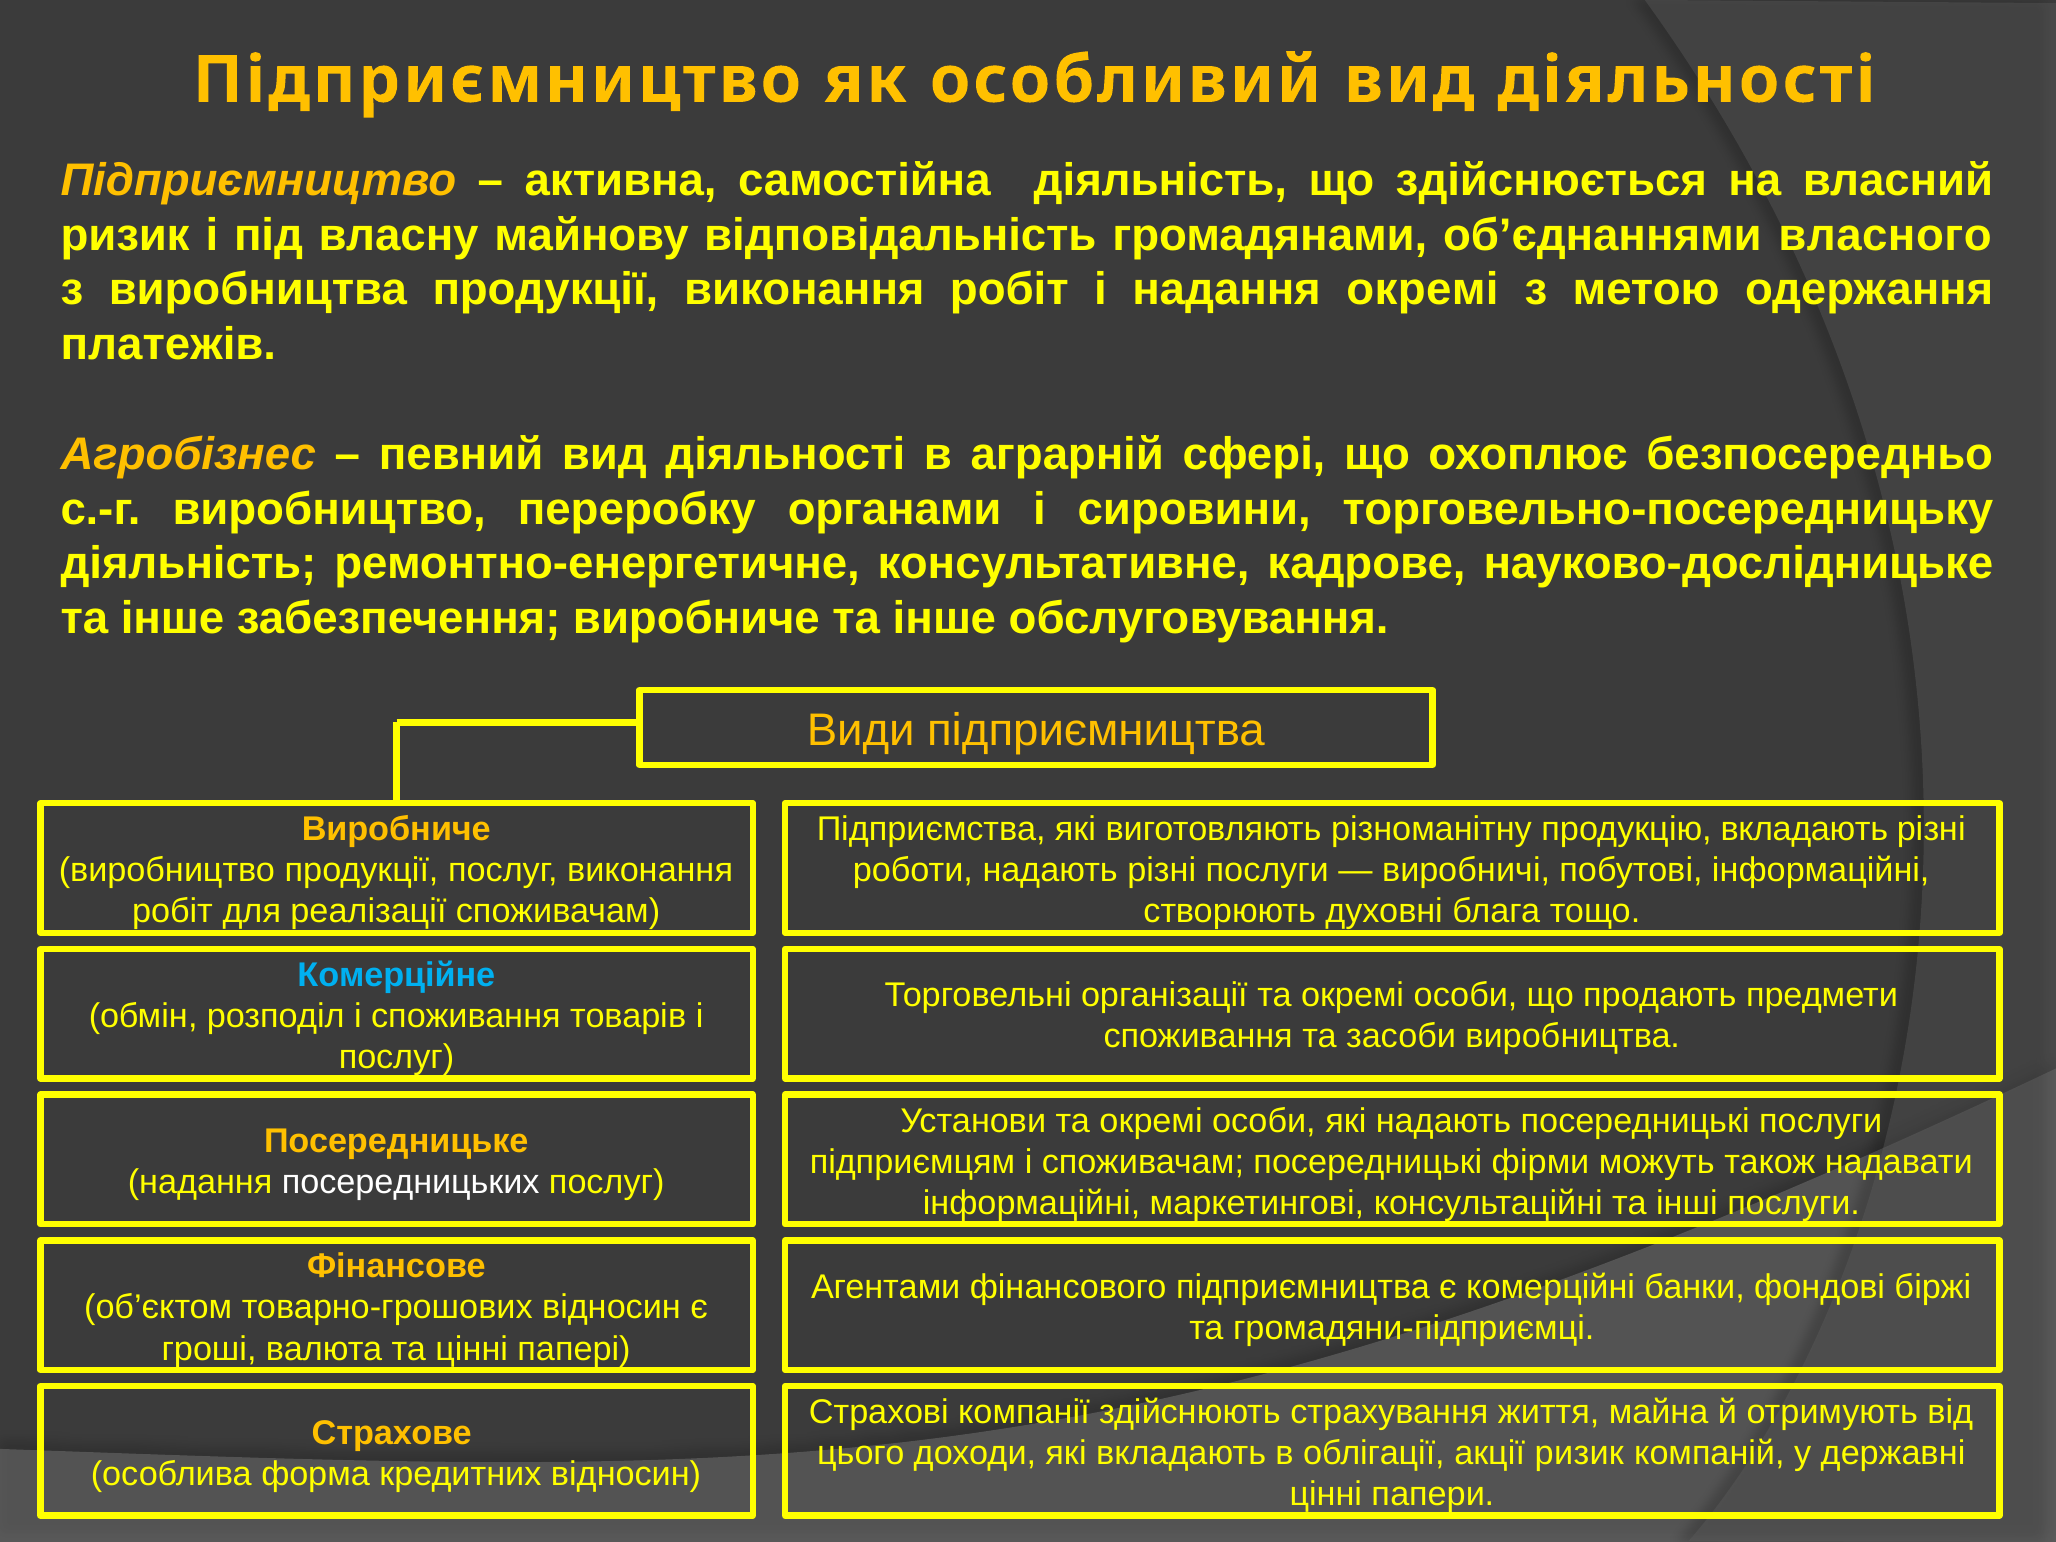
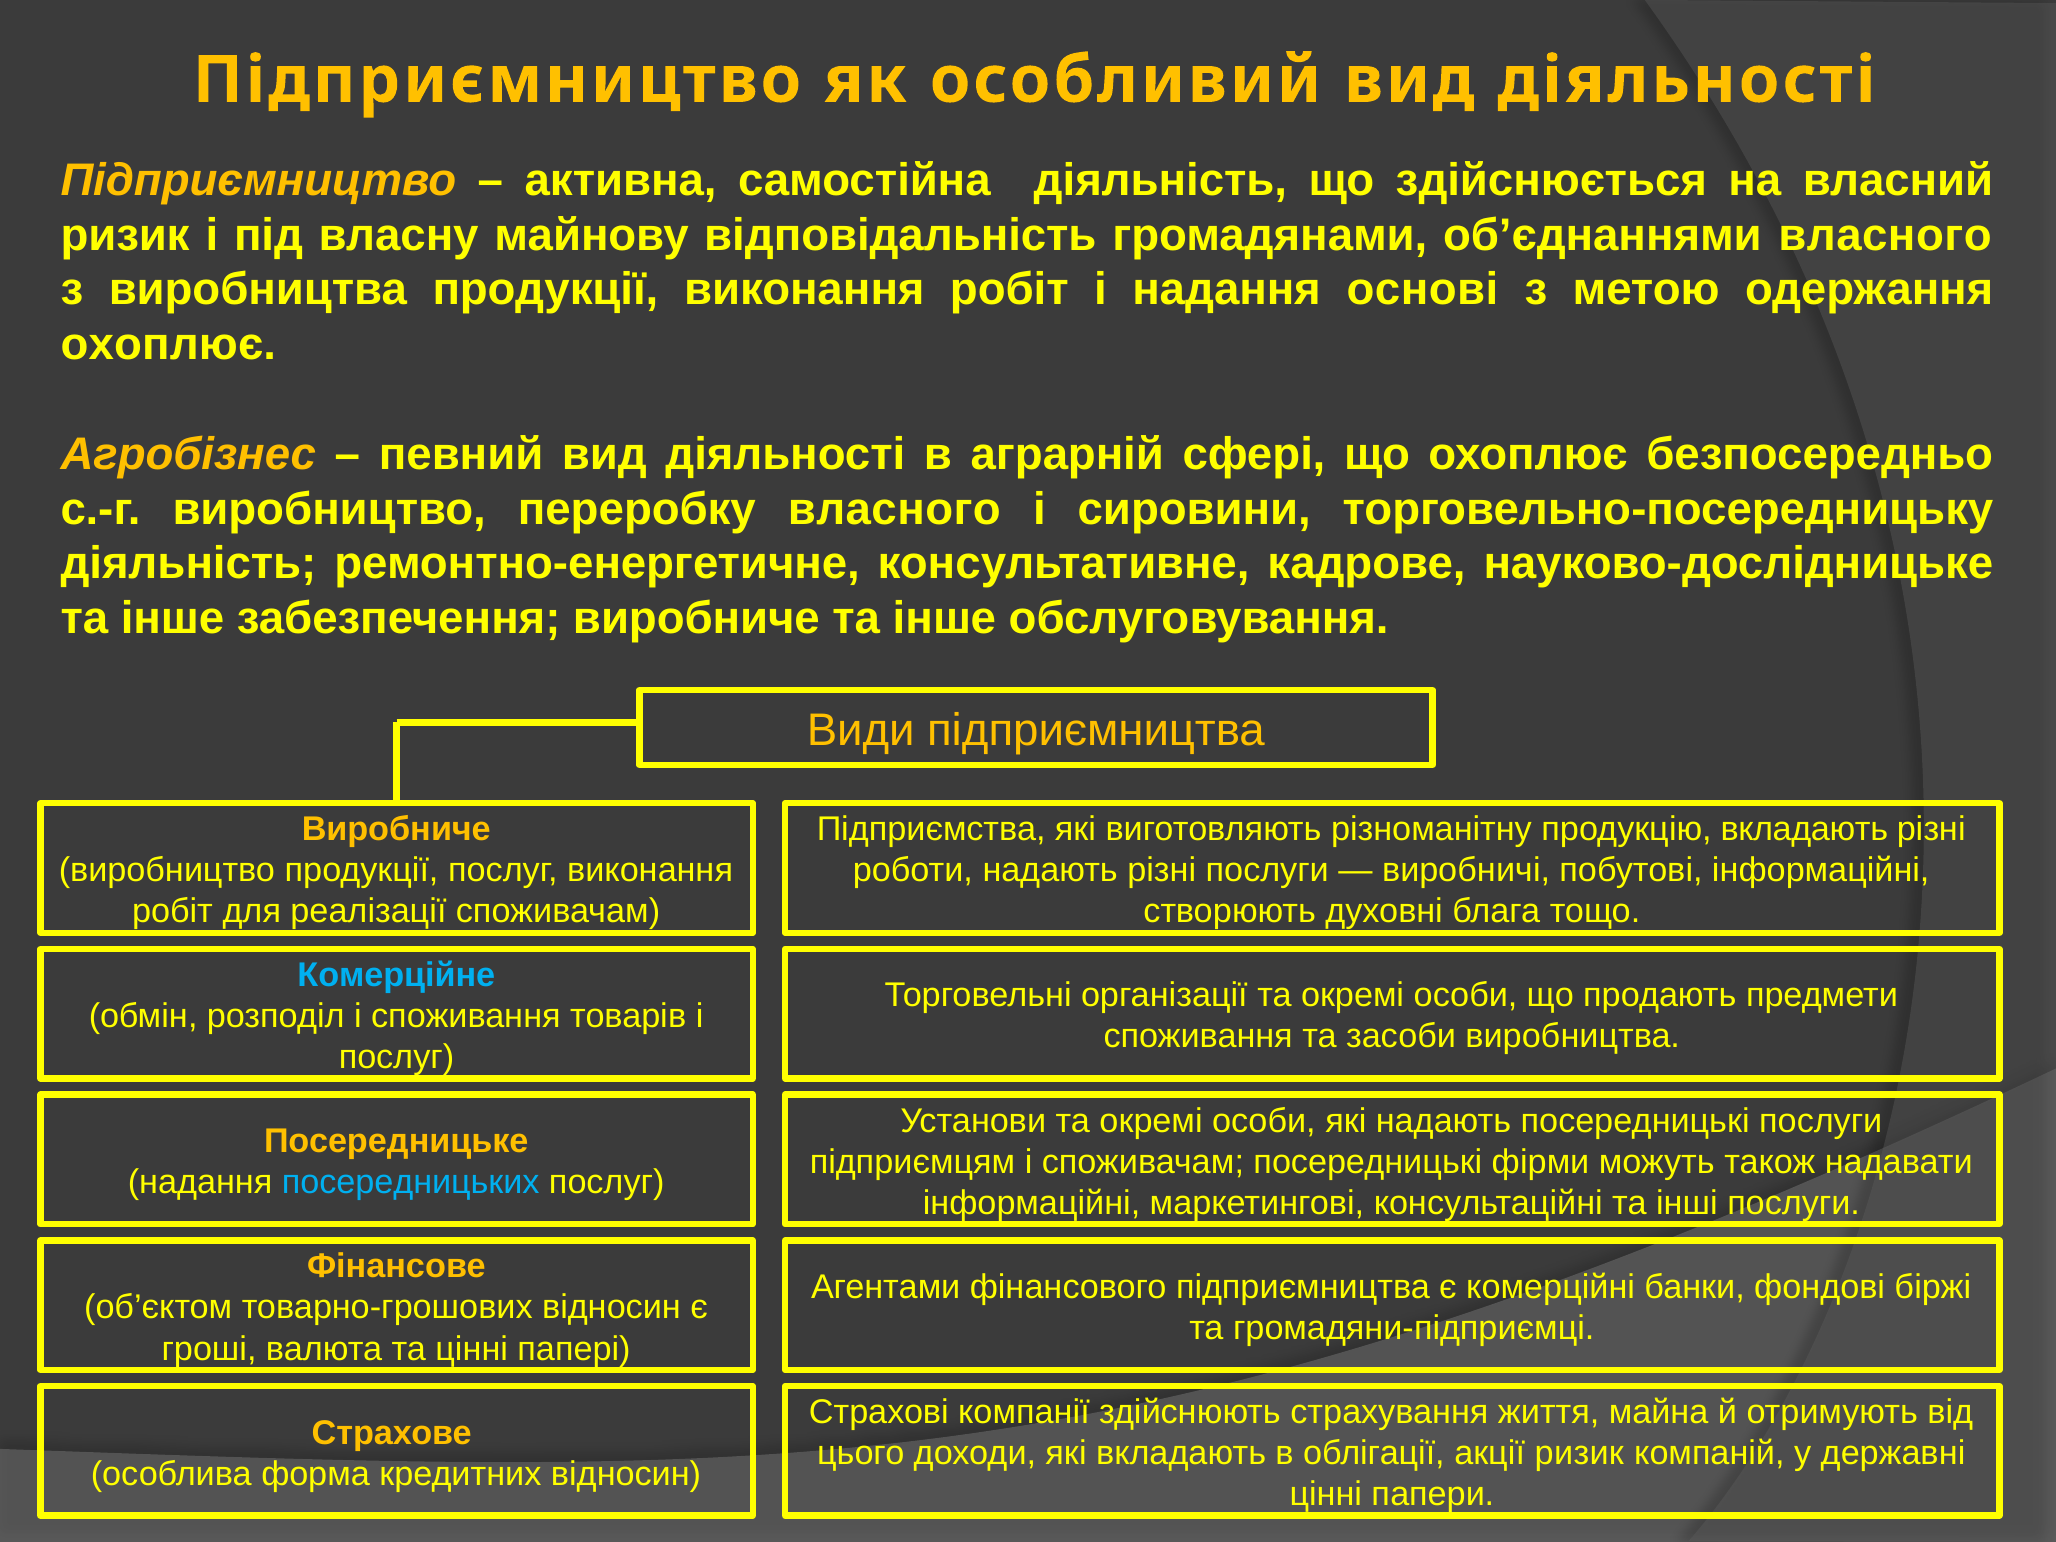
надання окремі: окремі -> основі
платежів at (168, 345): платежів -> охоплює
переробку органами: органами -> власного
посередницьких colour: white -> light blue
